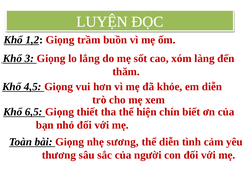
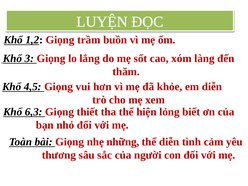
6,5: 6,5 -> 6,3
chín: chín -> lỏng
sương: sương -> những
